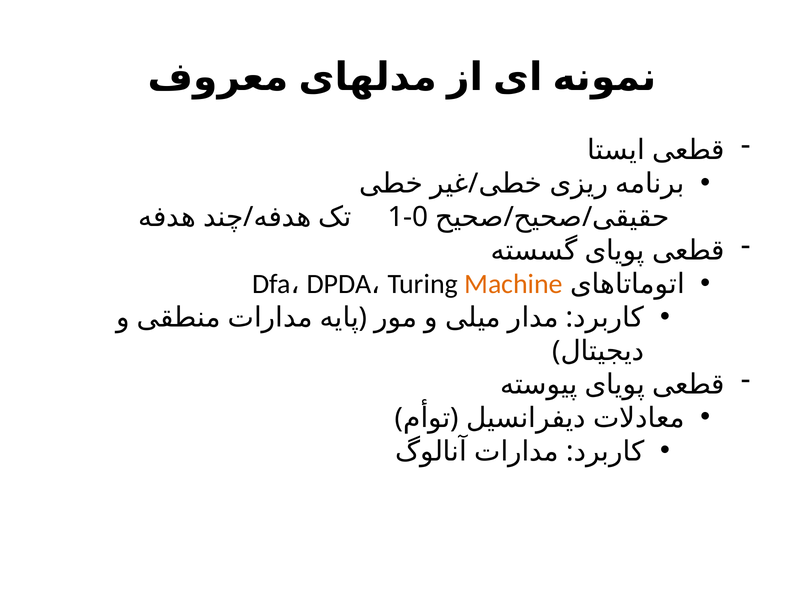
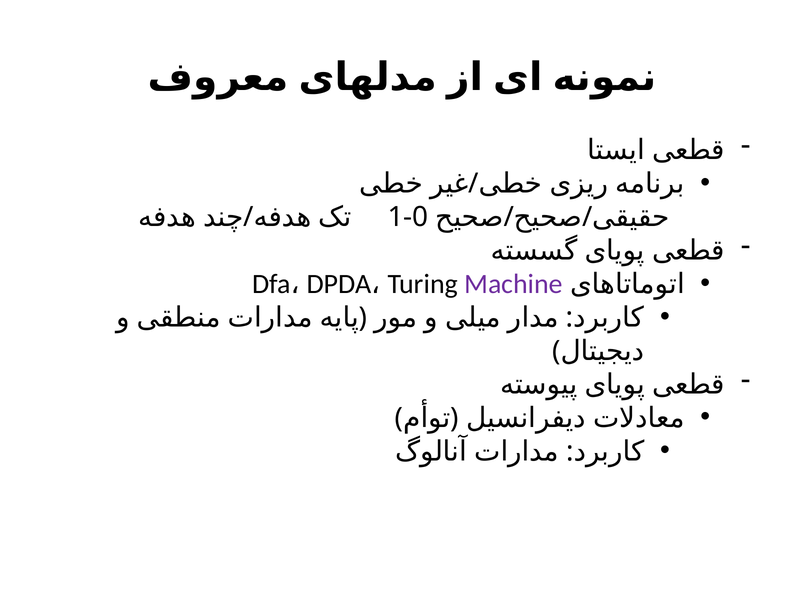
Machine colour: orange -> purple
